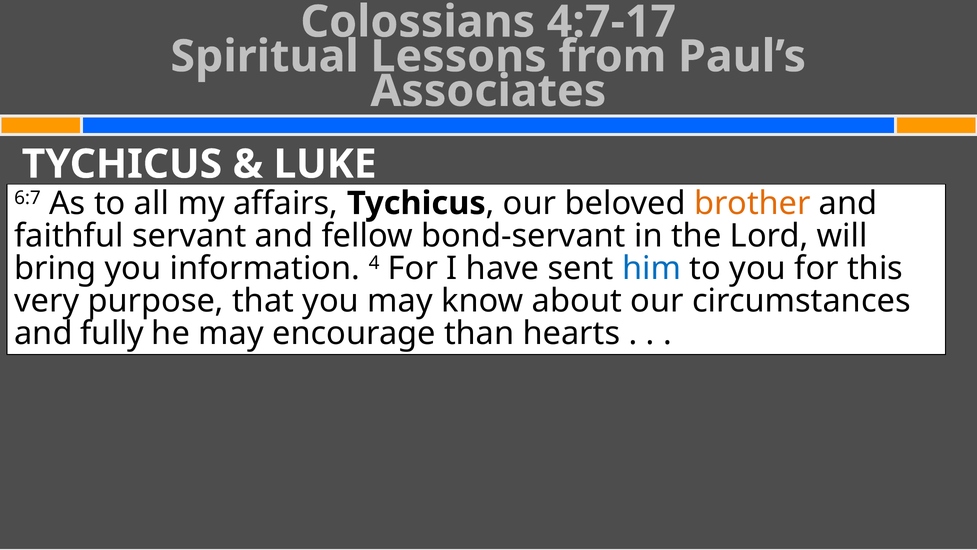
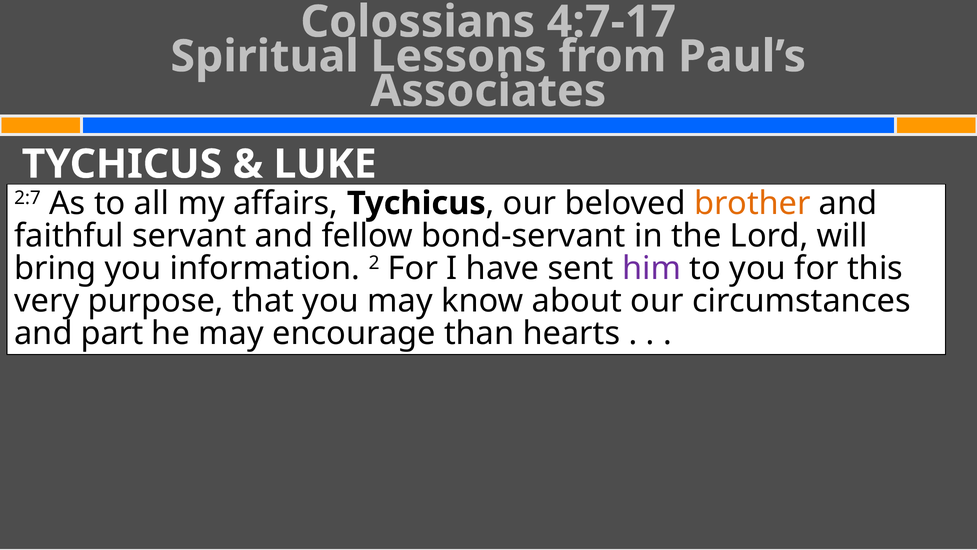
6:7: 6:7 -> 2:7
4: 4 -> 2
him colour: blue -> purple
fully: fully -> part
